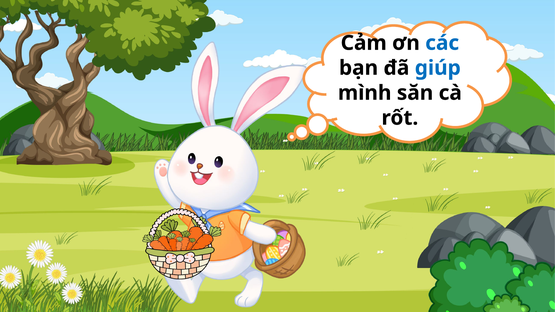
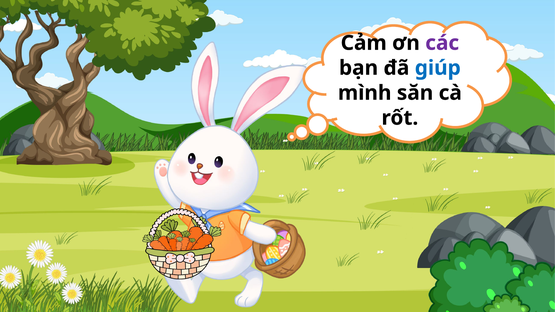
các colour: blue -> purple
